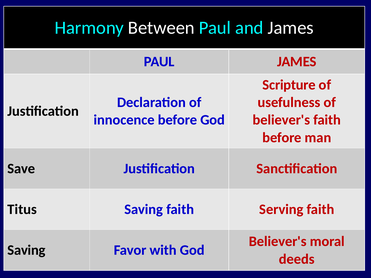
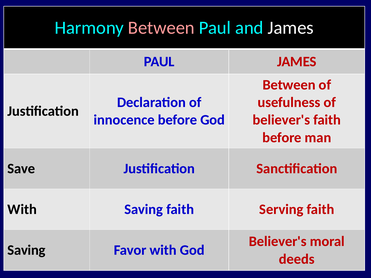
Between at (161, 28) colour: white -> pink
Scripture at (289, 85): Scripture -> Between
Titus at (22, 210): Titus -> With
